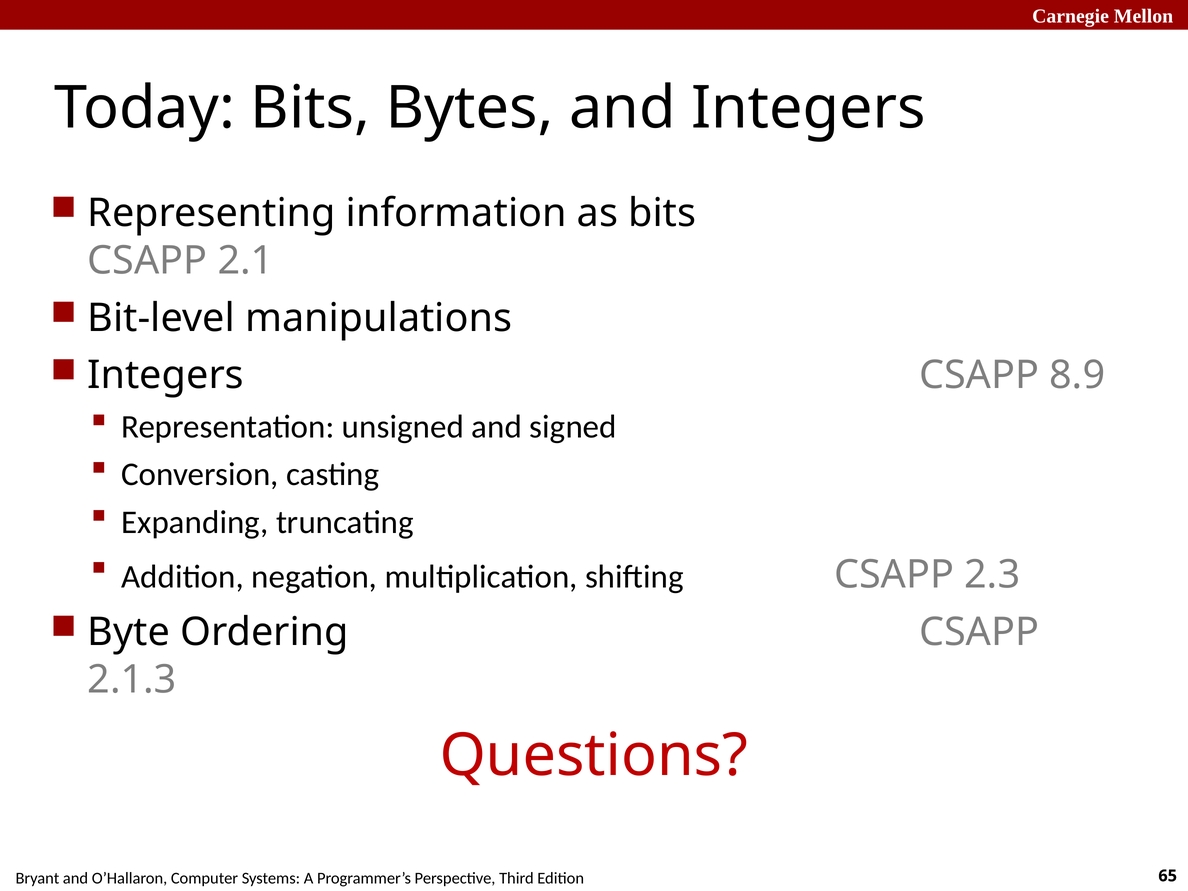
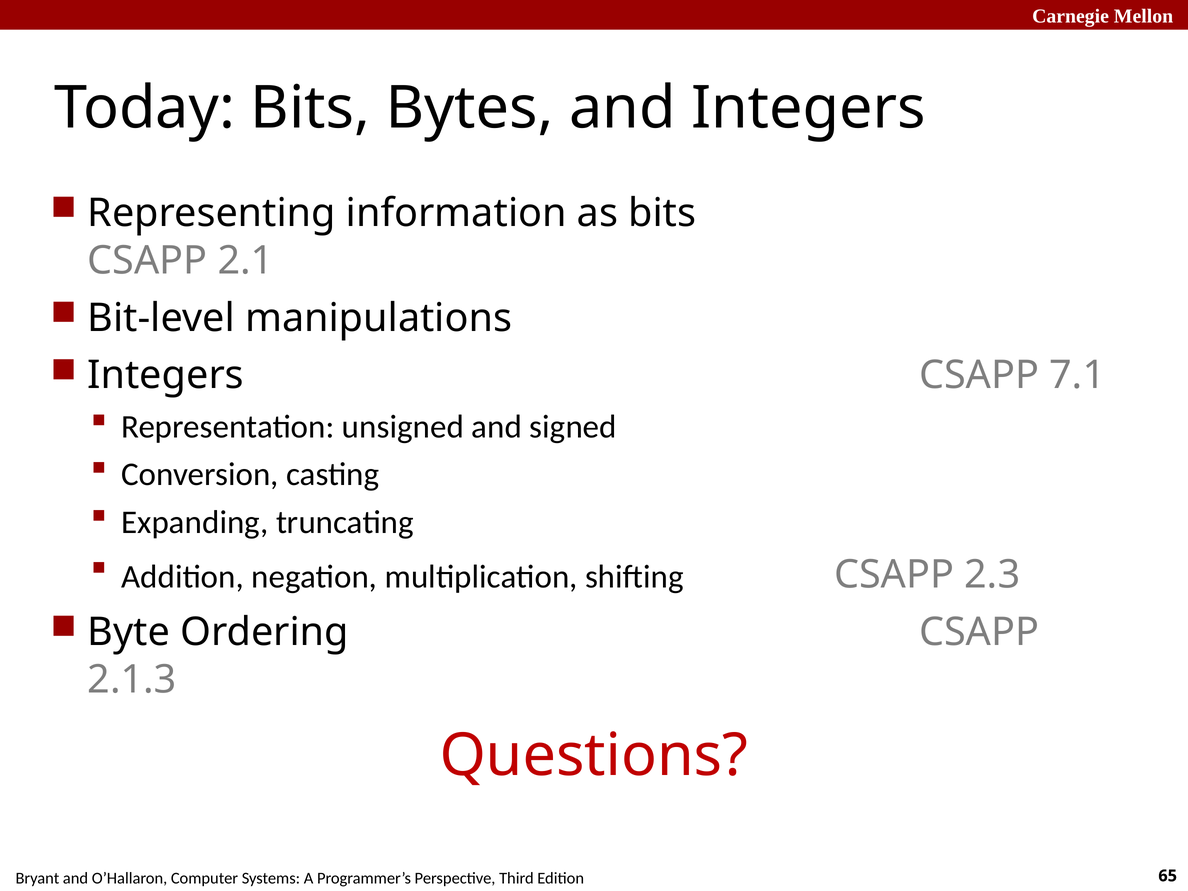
8.9: 8.9 -> 7.1
